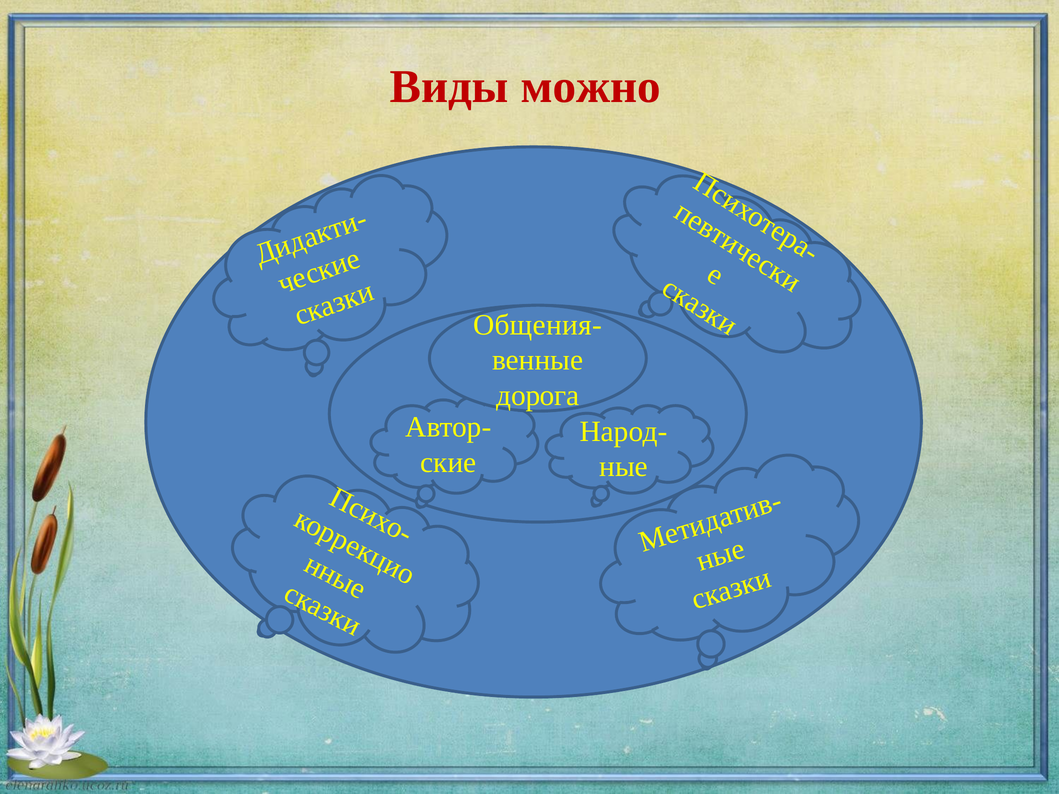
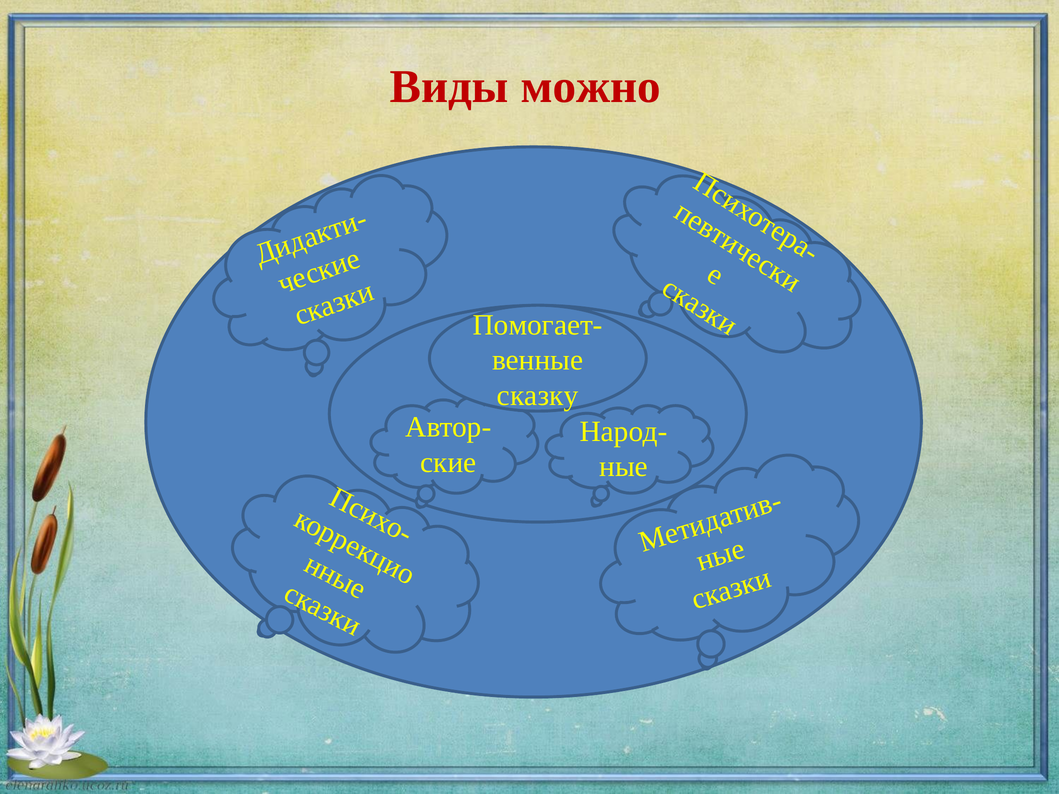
Общения-: Общения- -> Помогает-
дорога: дорога -> сказку
